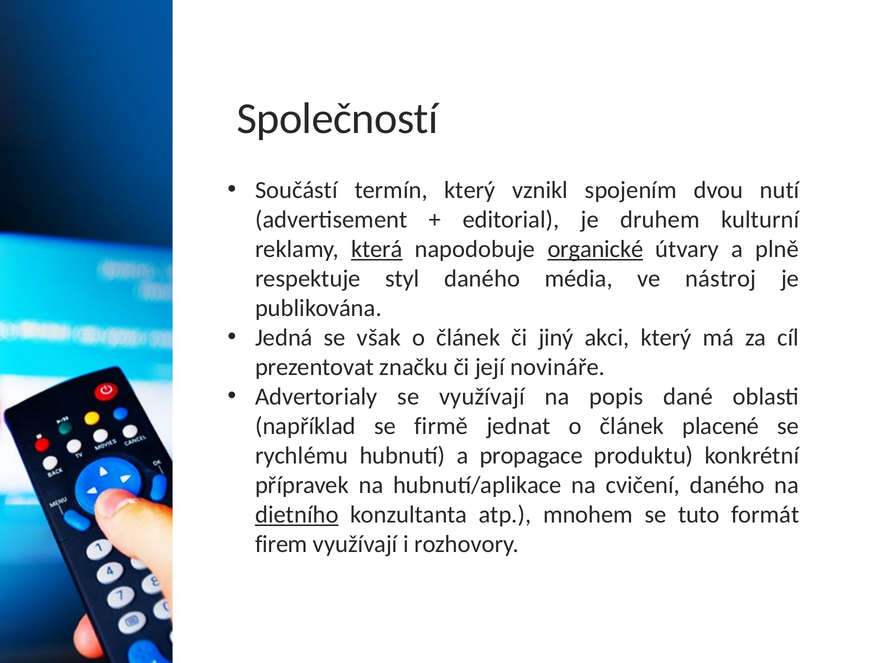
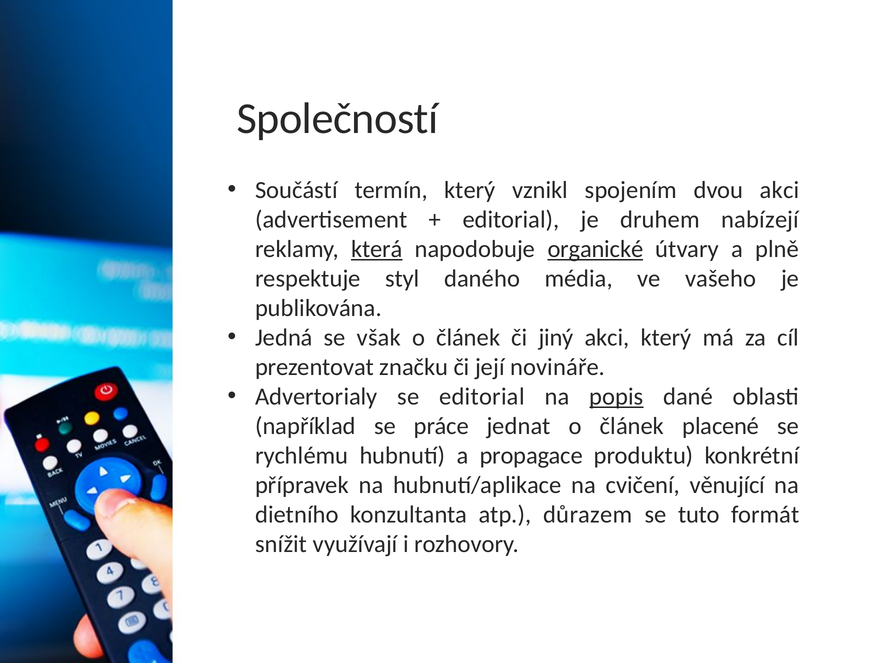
dvou nutí: nutí -> akci
kulturní: kulturní -> nabízejí
nástroj: nástroj -> vašeho
se využívají: využívají -> editorial
popis underline: none -> present
firmě: firmě -> práce
cvičení daného: daného -> věnující
dietního underline: present -> none
mnohem: mnohem -> důrazem
firem: firem -> snížit
